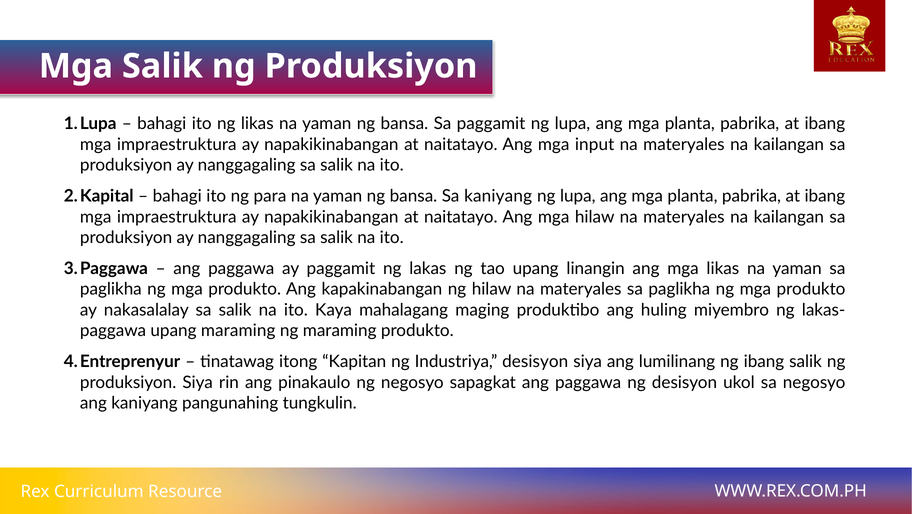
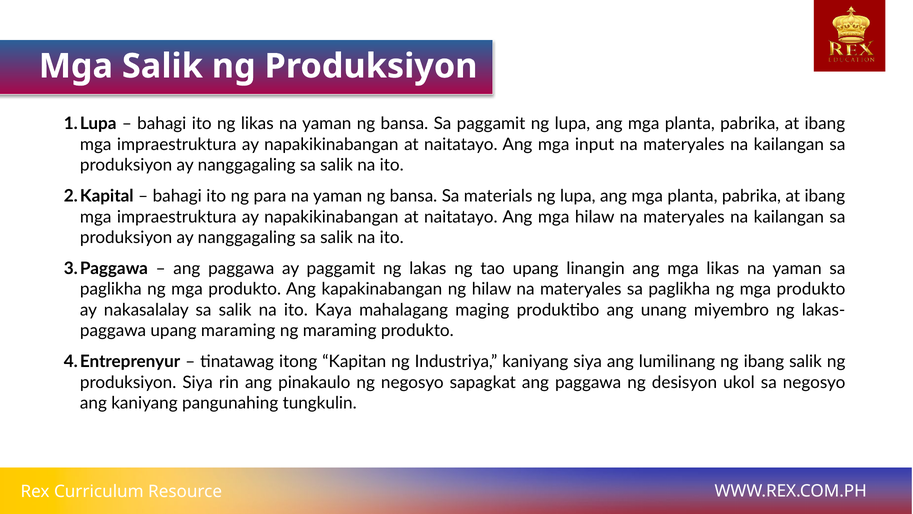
Sa kaniyang: kaniyang -> materials
huling: huling -> unang
Industriya desisyon: desisyon -> kaniyang
